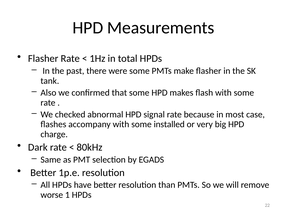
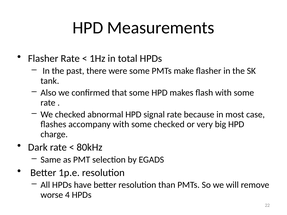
some installed: installed -> checked
1: 1 -> 4
